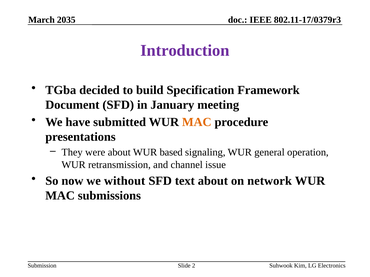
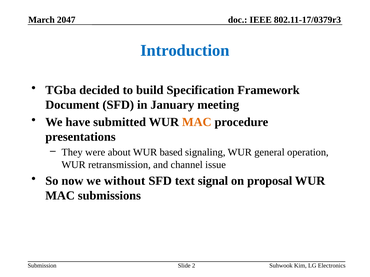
2035: 2035 -> 2047
Introduction colour: purple -> blue
text about: about -> signal
network: network -> proposal
